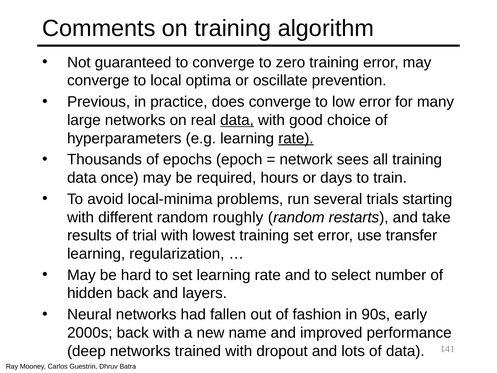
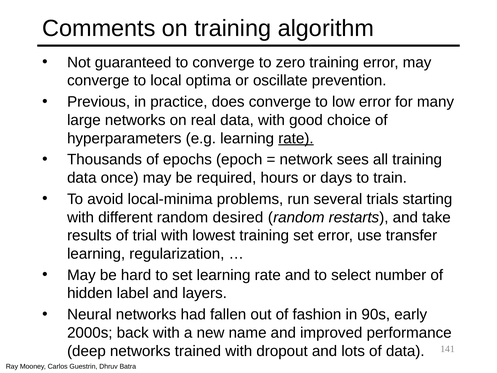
data at (237, 120) underline: present -> none
roughly: roughly -> desired
hidden back: back -> label
